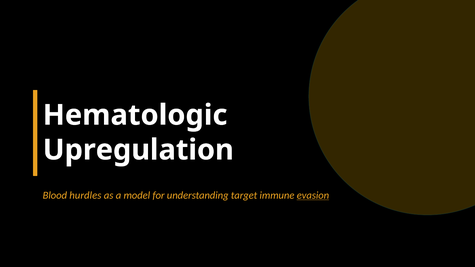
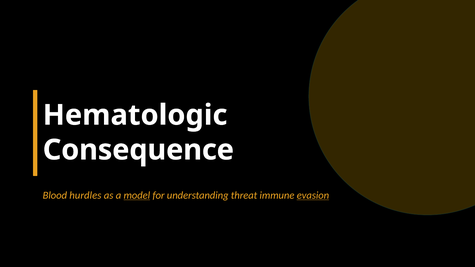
Upregulation: Upregulation -> Consequence
model underline: none -> present
target: target -> threat
